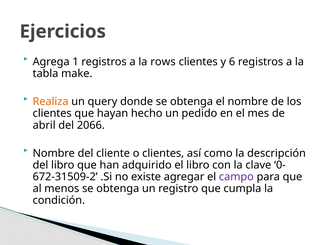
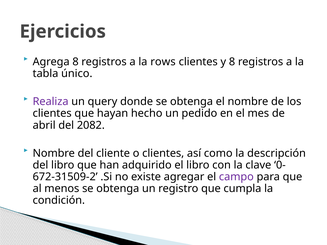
Agrega 1: 1 -> 8
y 6: 6 -> 8
make: make -> único
Realiza colour: orange -> purple
2066: 2066 -> 2082
